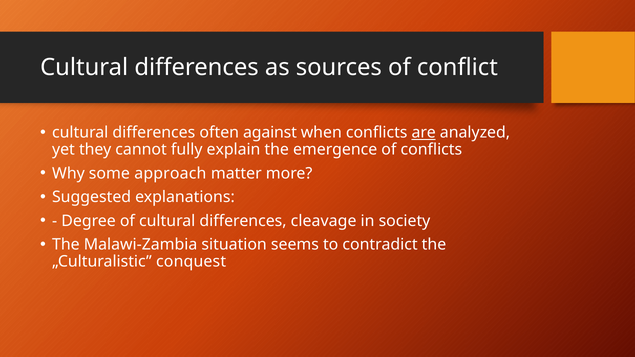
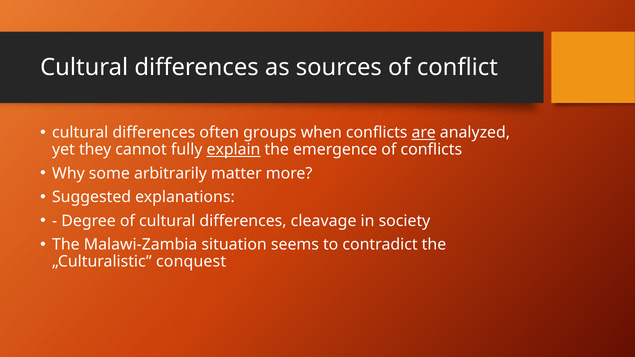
against: against -> groups
explain underline: none -> present
approach: approach -> arbitrarily
